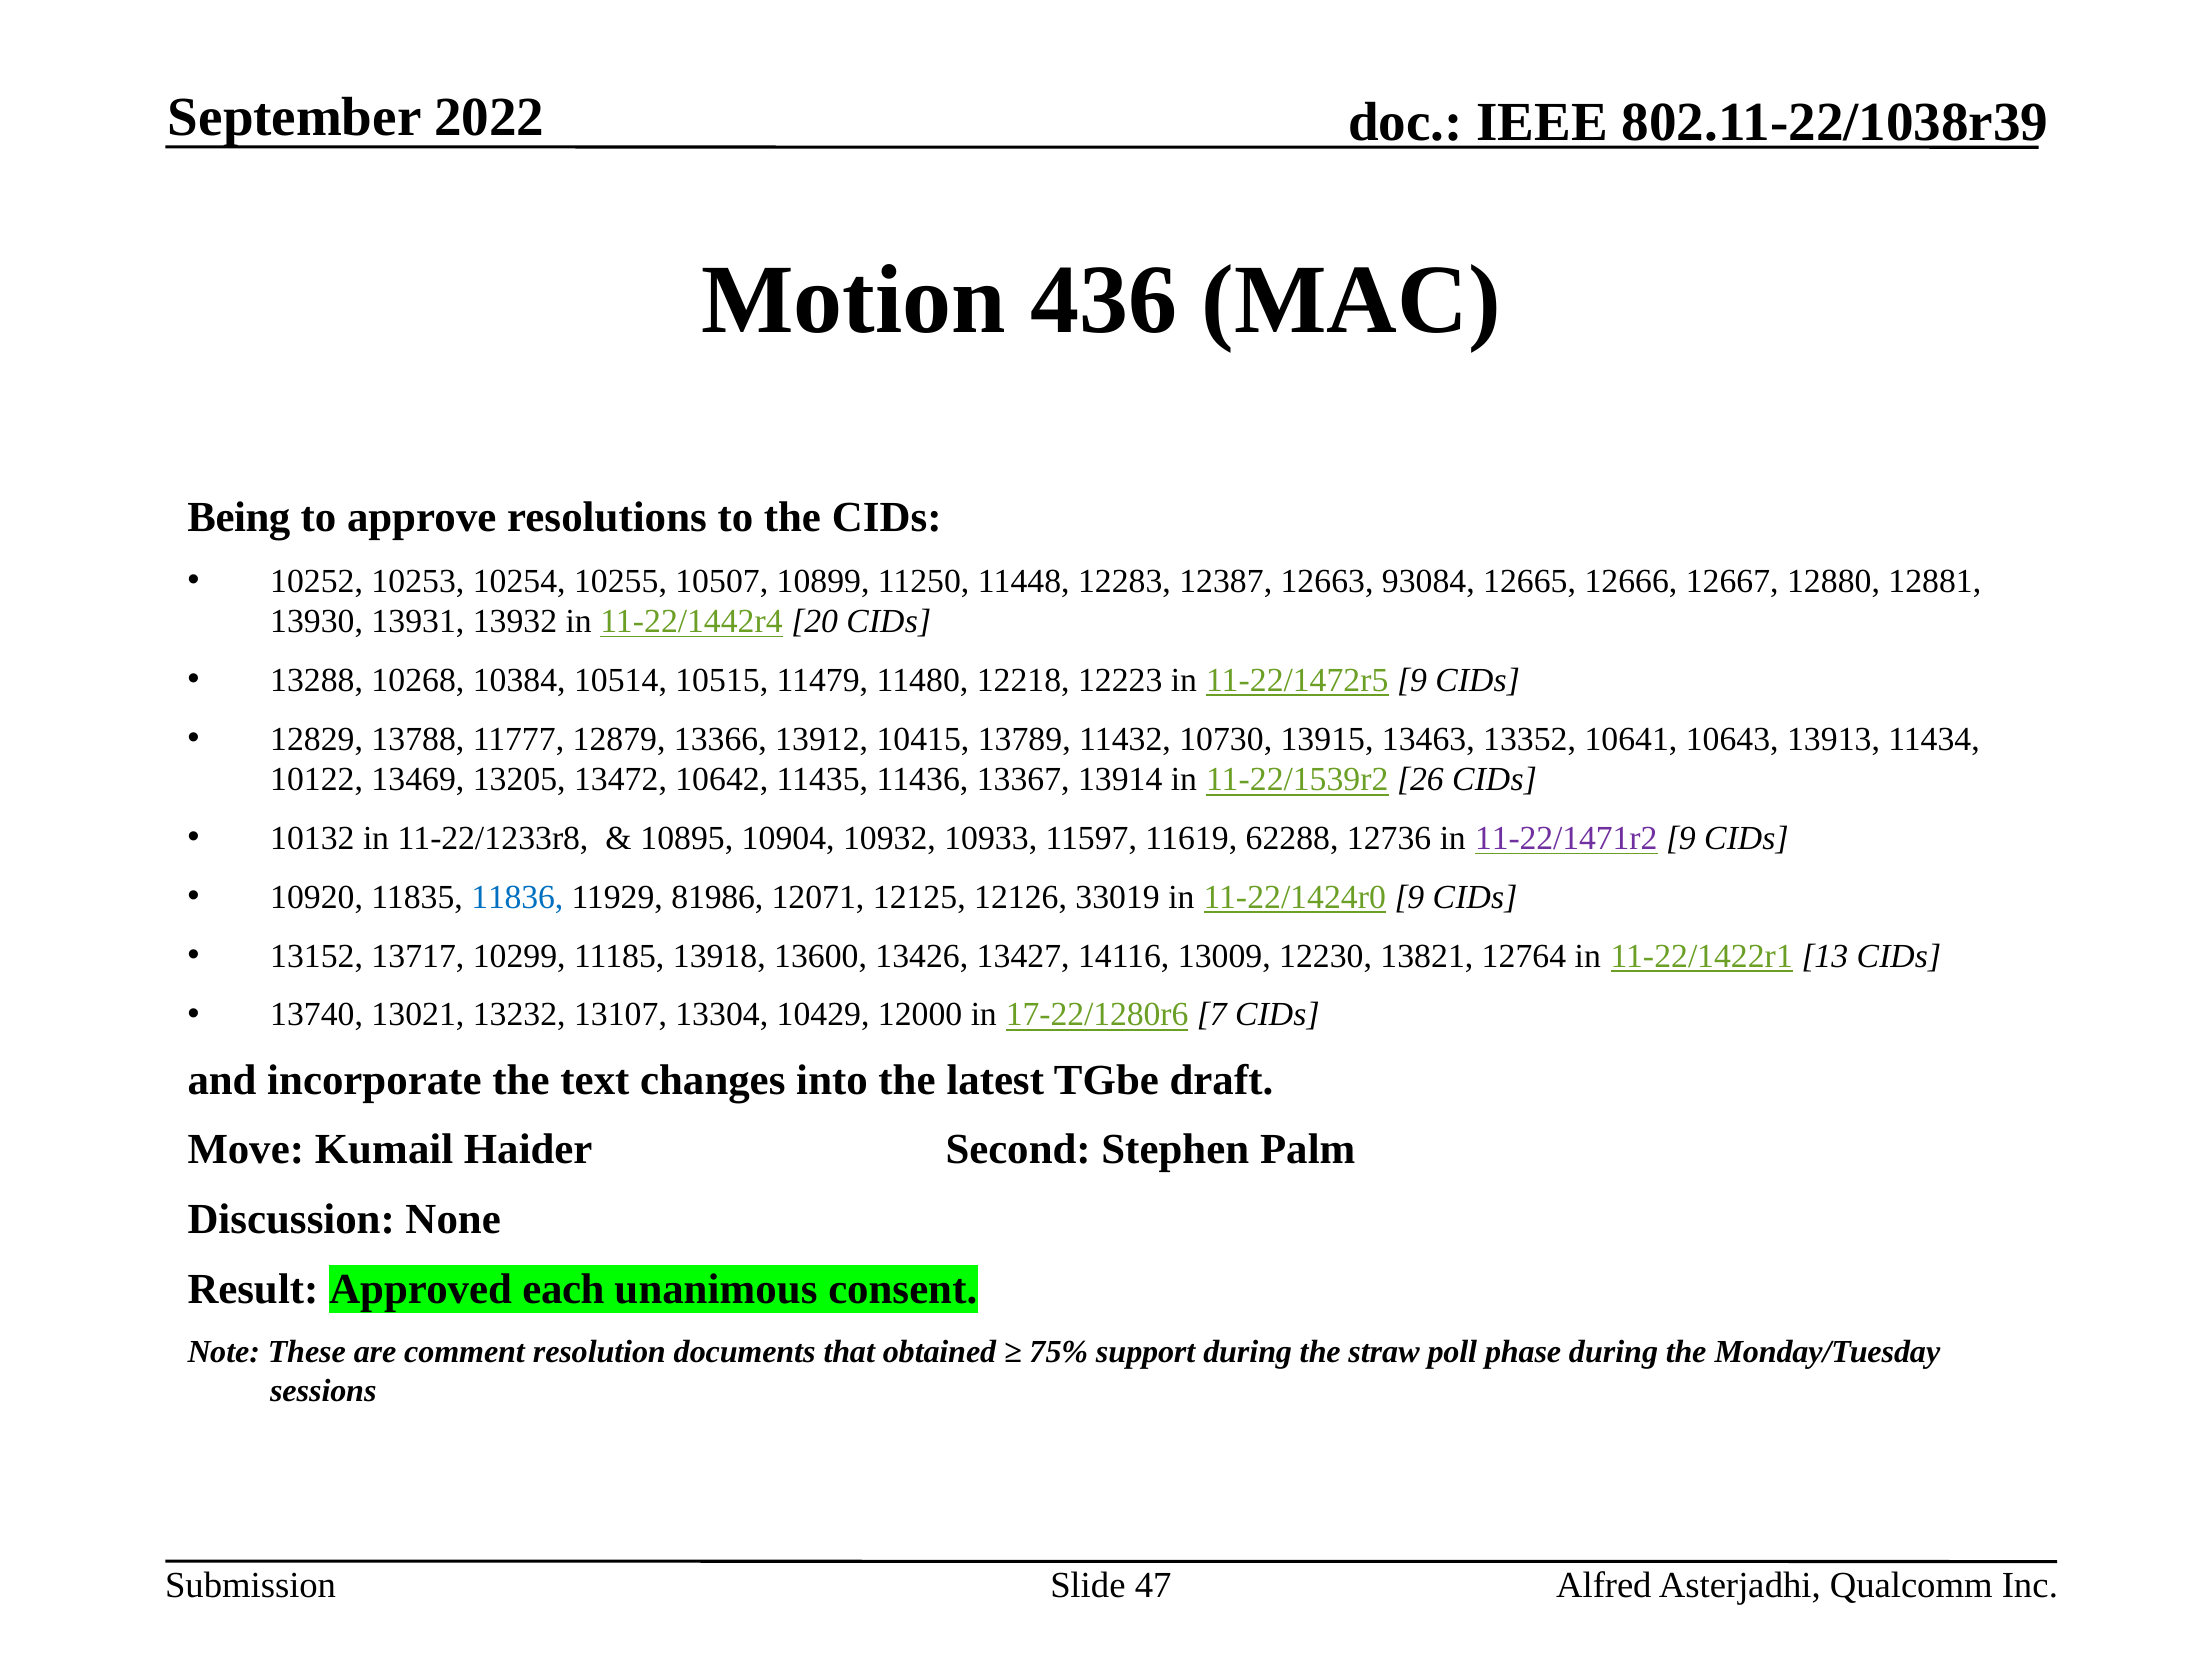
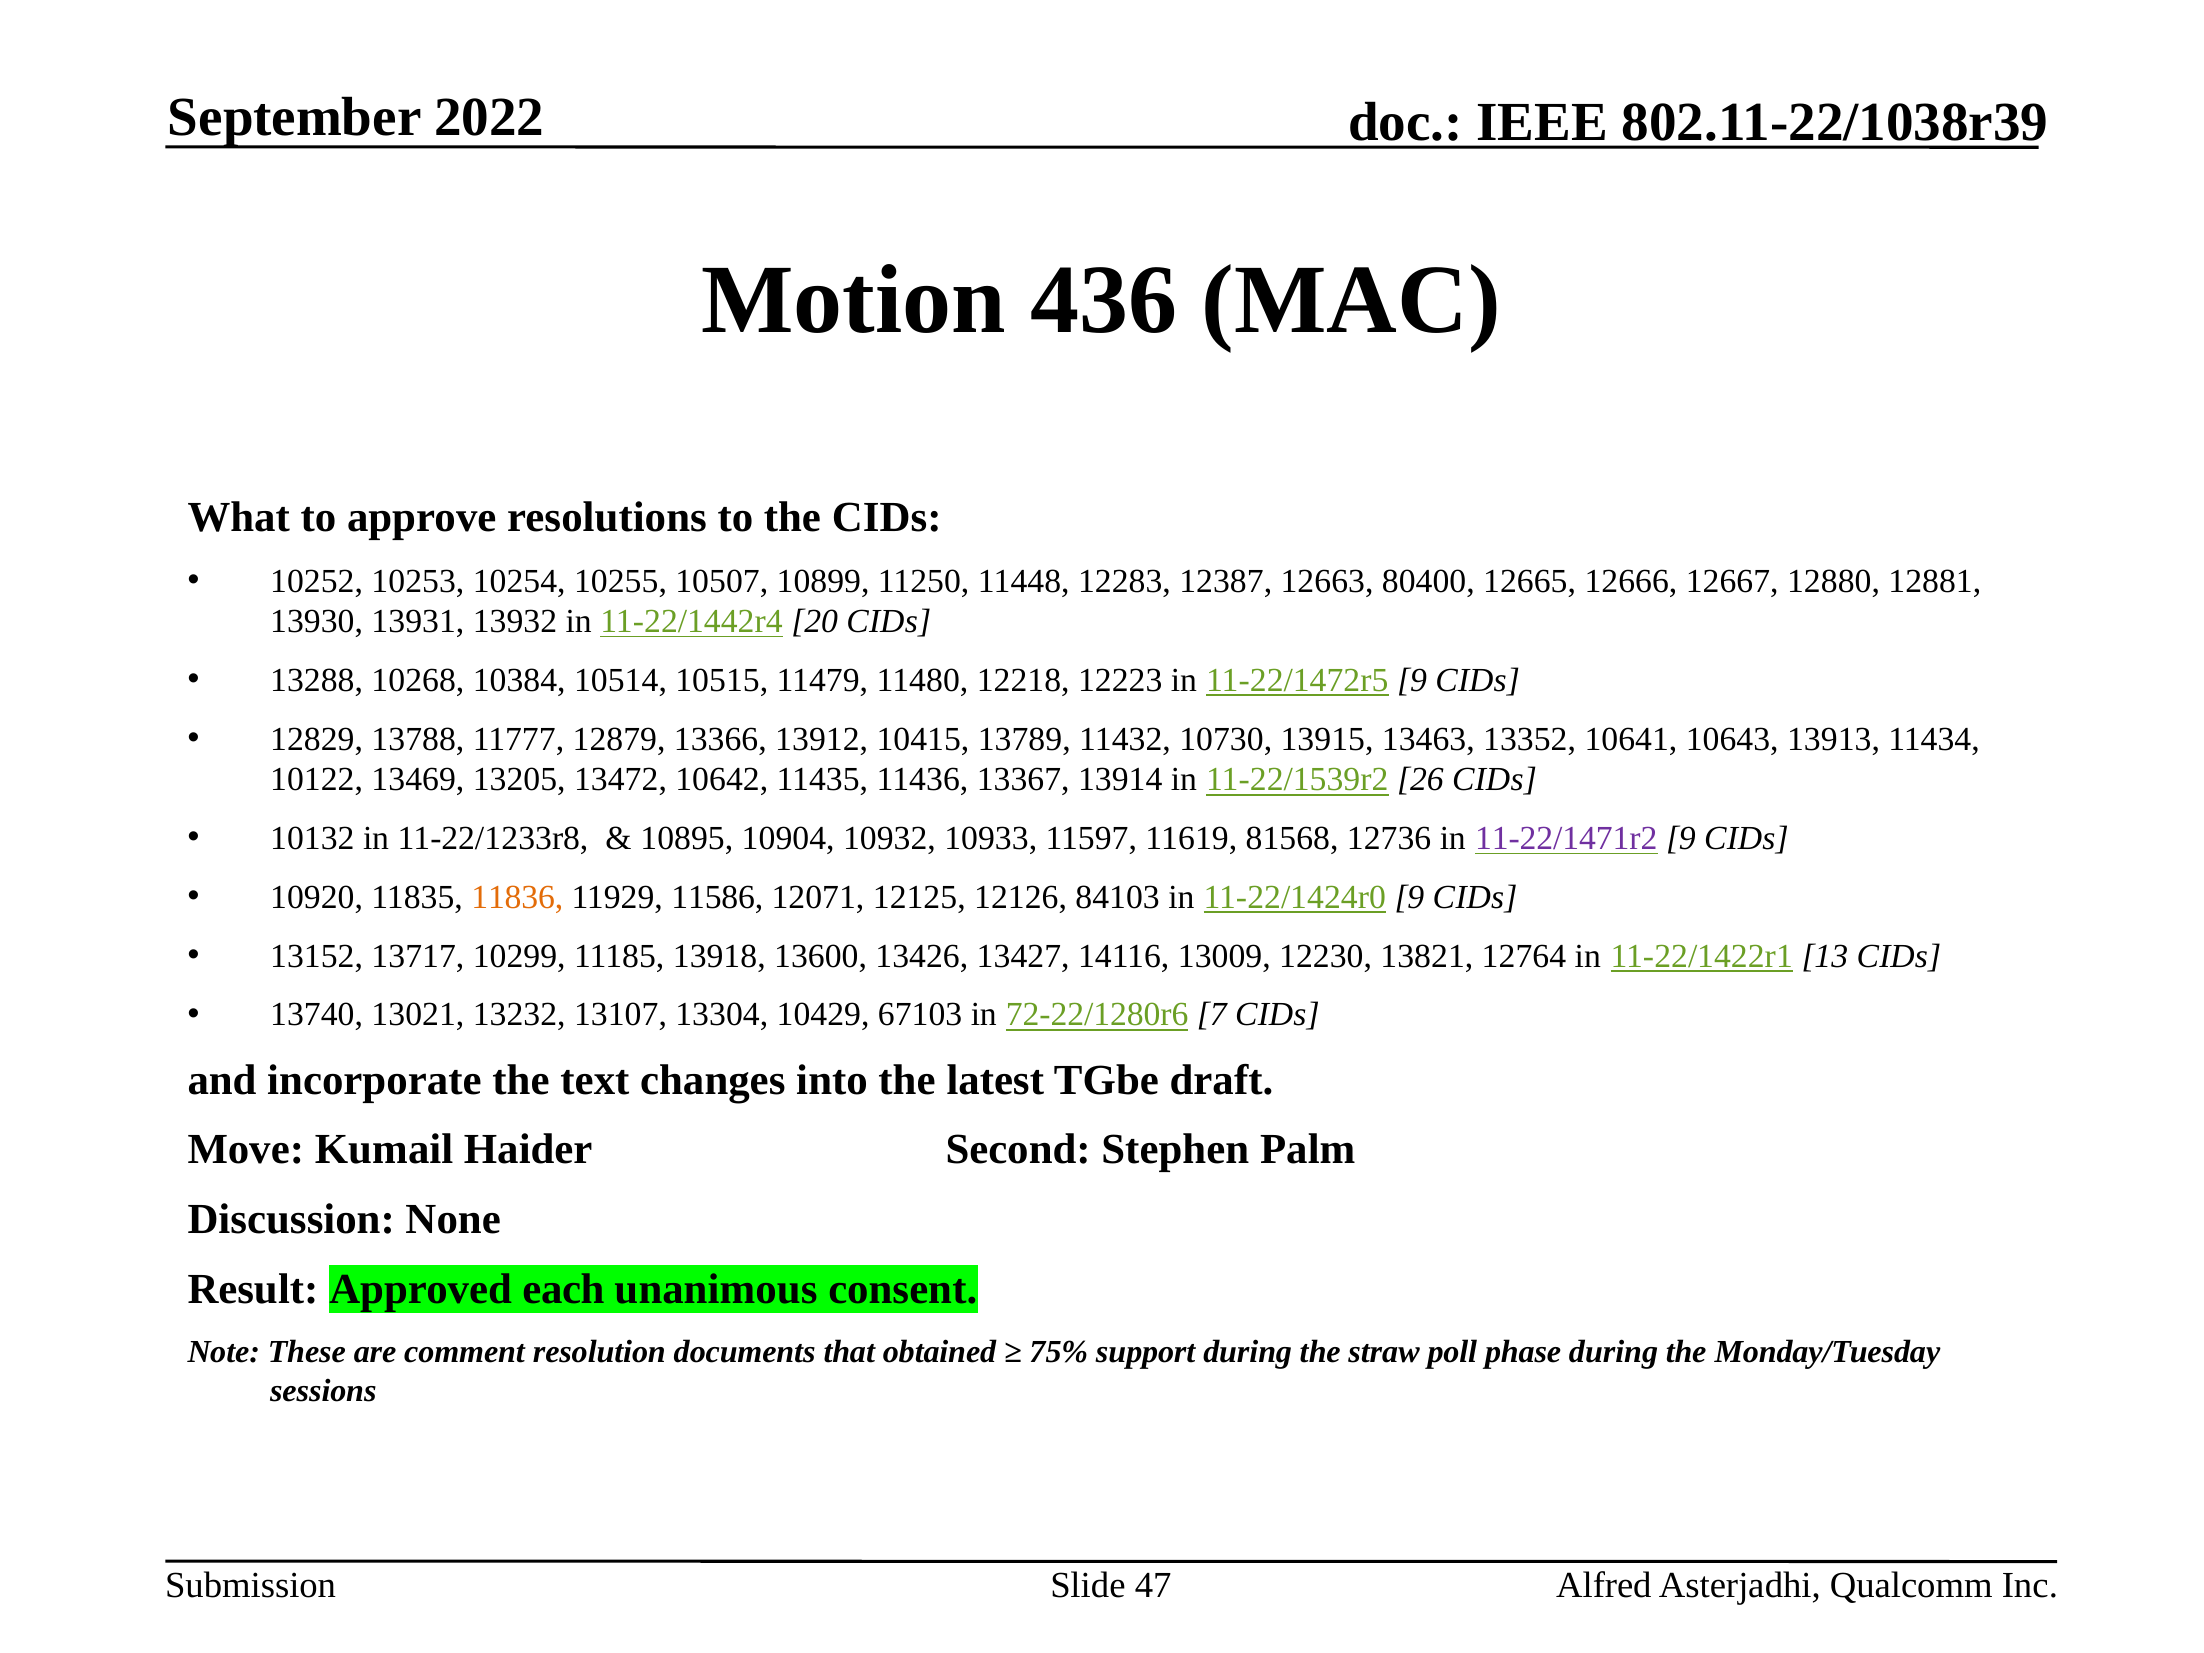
Being: Being -> What
93084: 93084 -> 80400
62288: 62288 -> 81568
11836 colour: blue -> orange
81986: 81986 -> 11586
33019: 33019 -> 84103
12000: 12000 -> 67103
17-22/1280r6: 17-22/1280r6 -> 72-22/1280r6
